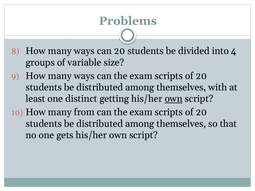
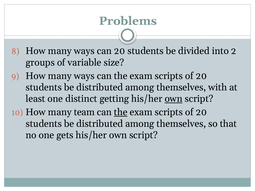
4: 4 -> 2
from: from -> team
the at (121, 112) underline: none -> present
